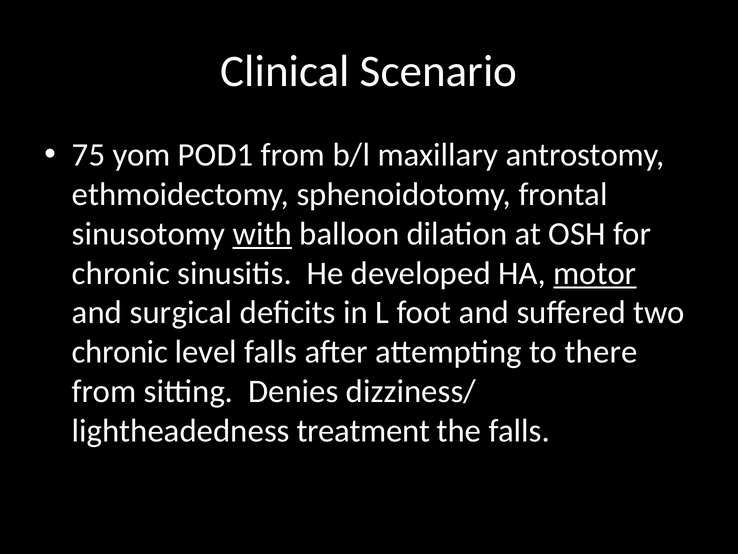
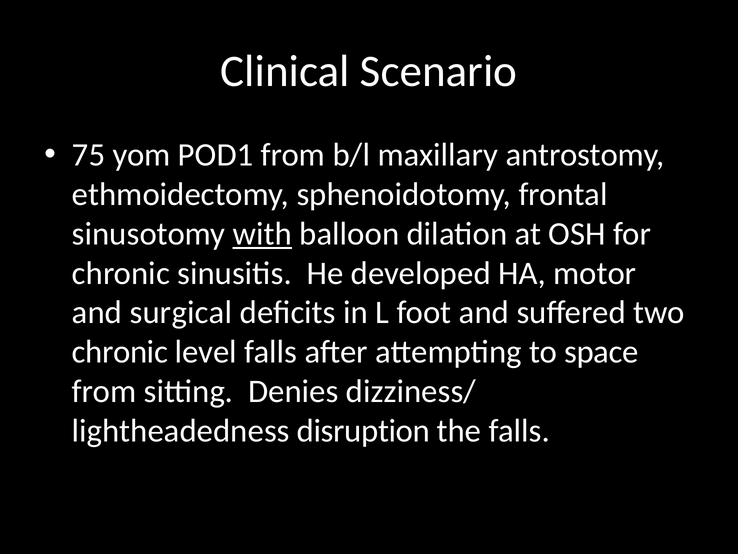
motor underline: present -> none
there: there -> space
treatment: treatment -> disruption
